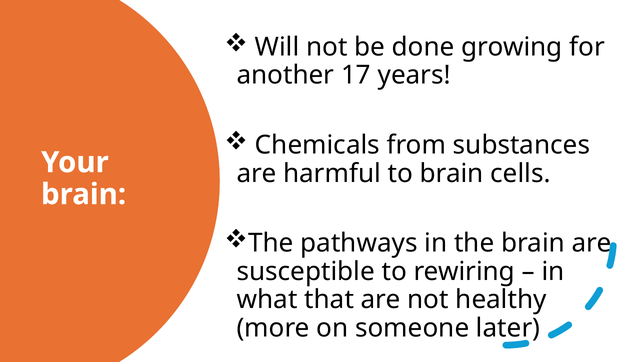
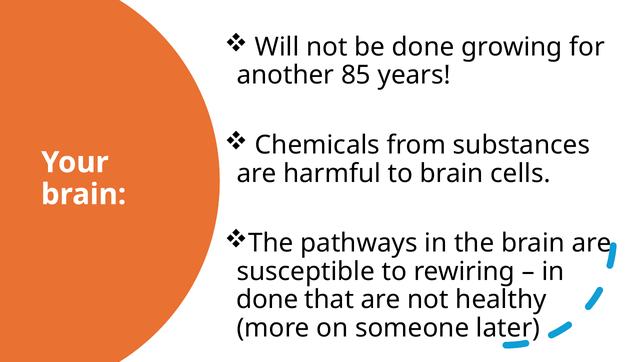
17: 17 -> 85
what at (267, 299): what -> done
